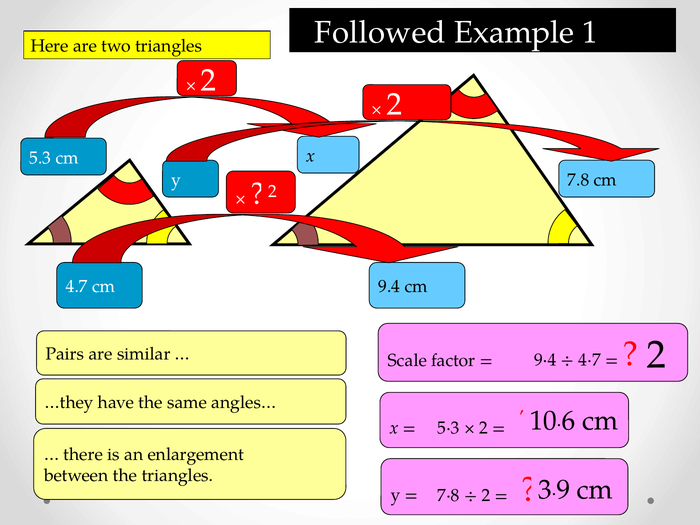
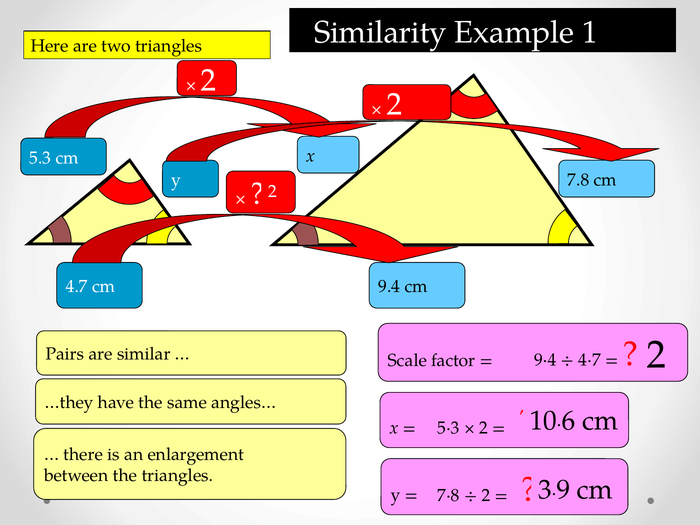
Followed: Followed -> Similarity
